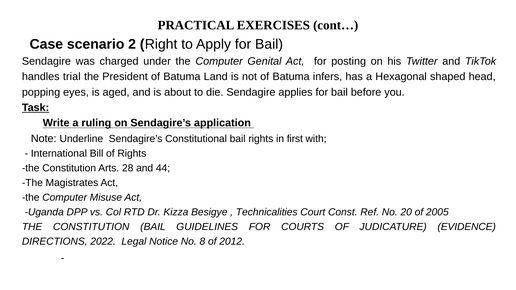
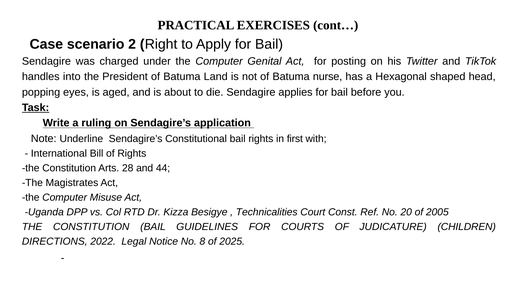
trial: trial -> into
infers: infers -> nurse
EVIDENCE: EVIDENCE -> CHILDREN
2012: 2012 -> 2025
